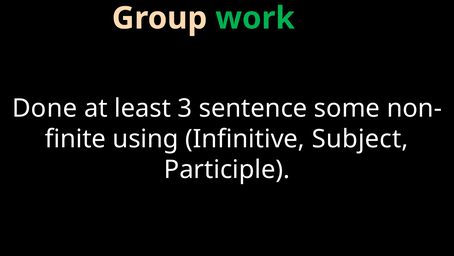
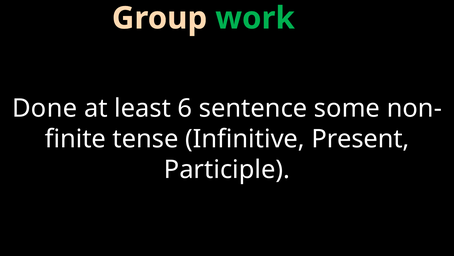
3: 3 -> 6
using: using -> tense
Subject: Subject -> Present
